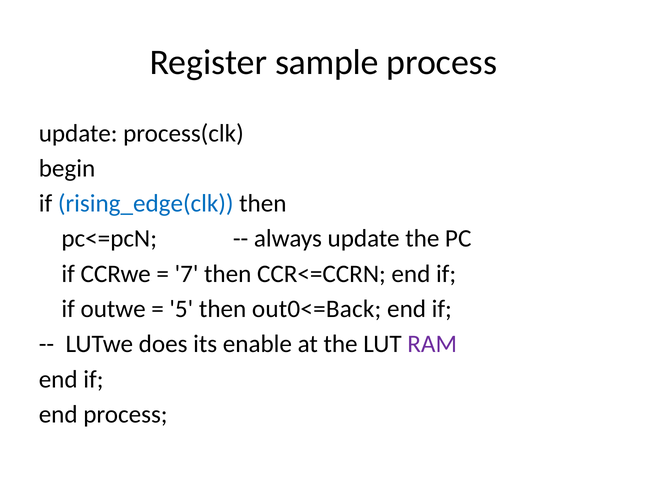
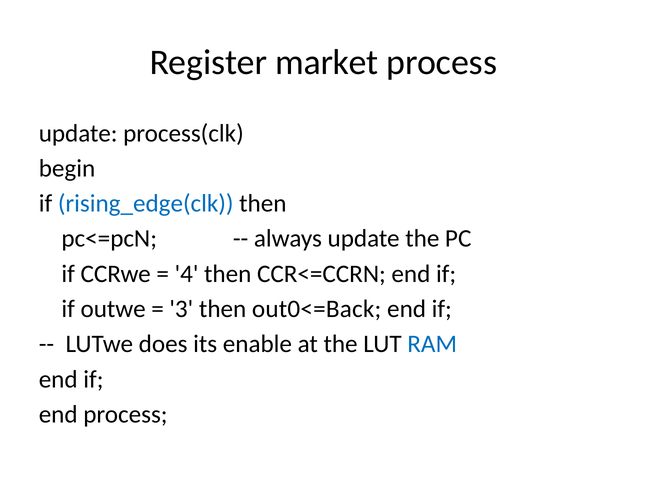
sample: sample -> market
7: 7 -> 4
5: 5 -> 3
RAM colour: purple -> blue
